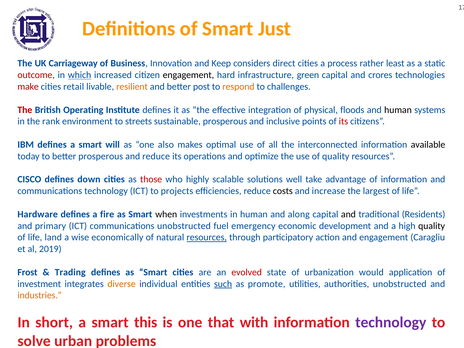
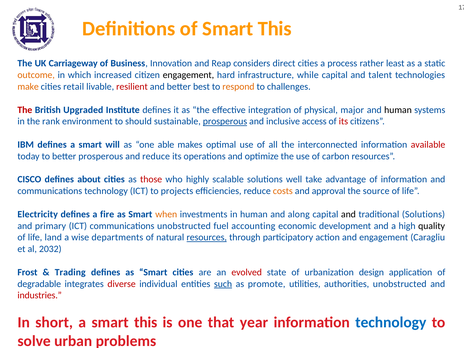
of Smart Just: Just -> This
Keep: Keep -> Reap
outcome colour: red -> orange
which underline: present -> none
green: green -> while
crores: crores -> talent
make colour: red -> orange
resilient colour: orange -> red
post: post -> best
Operating: Operating -> Upgraded
floods: floods -> major
streets: streets -> should
prosperous at (225, 121) underline: none -> present
points: points -> access
also: also -> able
available colour: black -> red
of quality: quality -> carbon
down: down -> about
costs colour: black -> orange
increase: increase -> approval
largest: largest -> source
Hardware: Hardware -> Electricity
when colour: black -> orange
traditional Residents: Residents -> Solutions
emergency: emergency -> accounting
economically: economically -> departments
2019: 2019 -> 2032
would: would -> design
investment: investment -> degradable
diverse colour: orange -> red
industries colour: orange -> red
with: with -> year
technology at (391, 323) colour: purple -> blue
